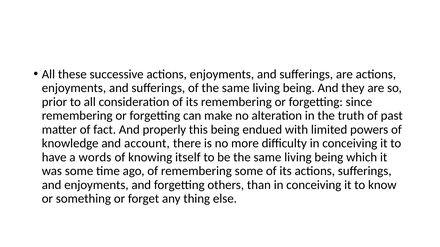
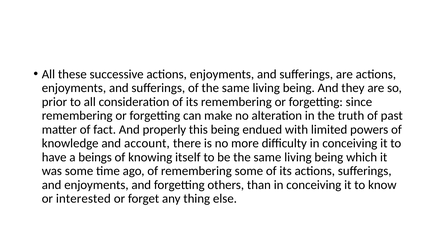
words: words -> beings
something: something -> interested
